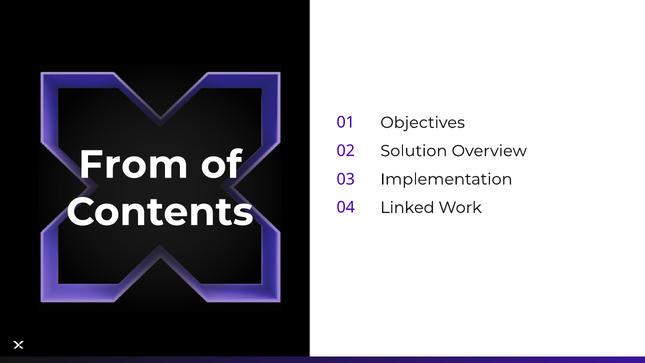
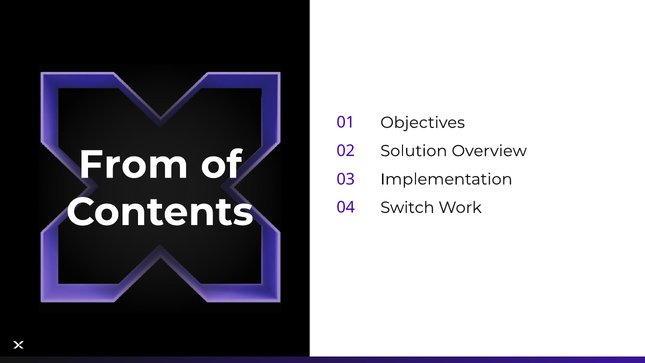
Linked: Linked -> Switch
